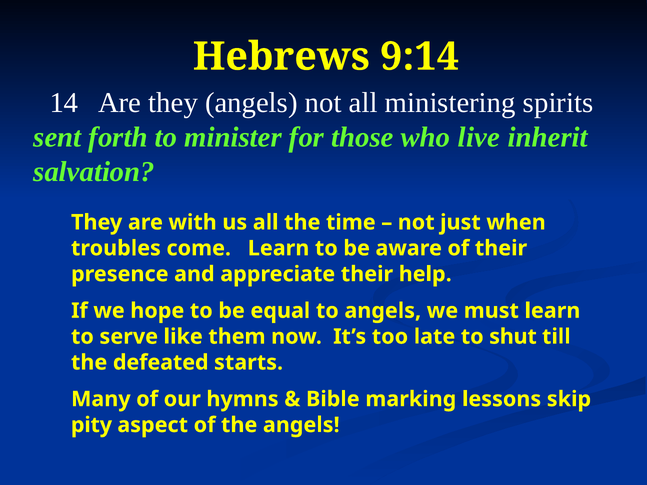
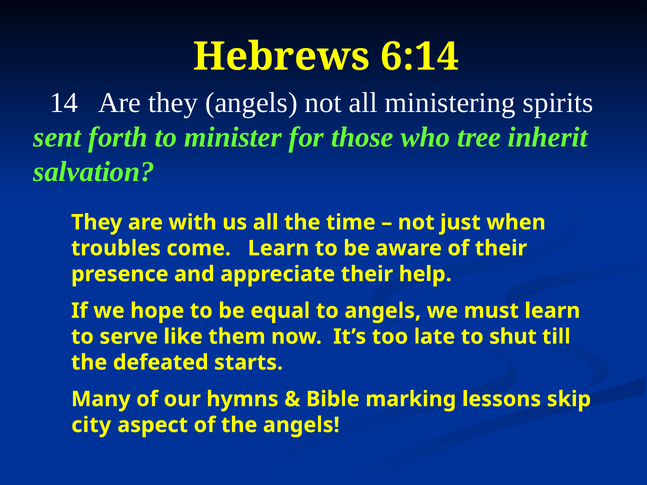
9:14: 9:14 -> 6:14
live: live -> tree
pity: pity -> city
